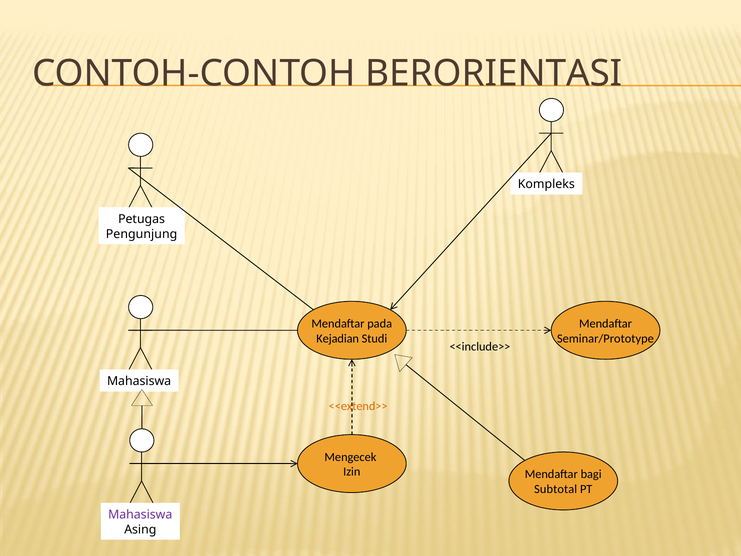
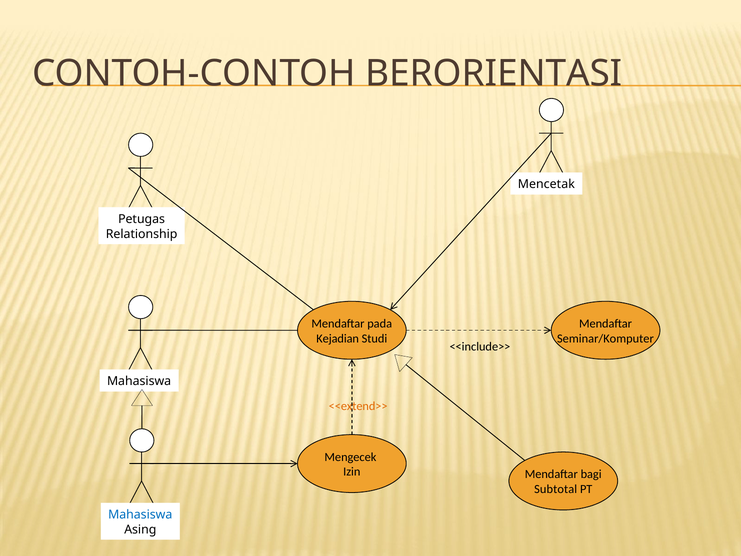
Kompleks: Kompleks -> Mencetak
Pengunjung: Pengunjung -> Relationship
Seminar/Prototype: Seminar/Prototype -> Seminar/Komputer
Mahasiswa at (140, 515) colour: purple -> blue
